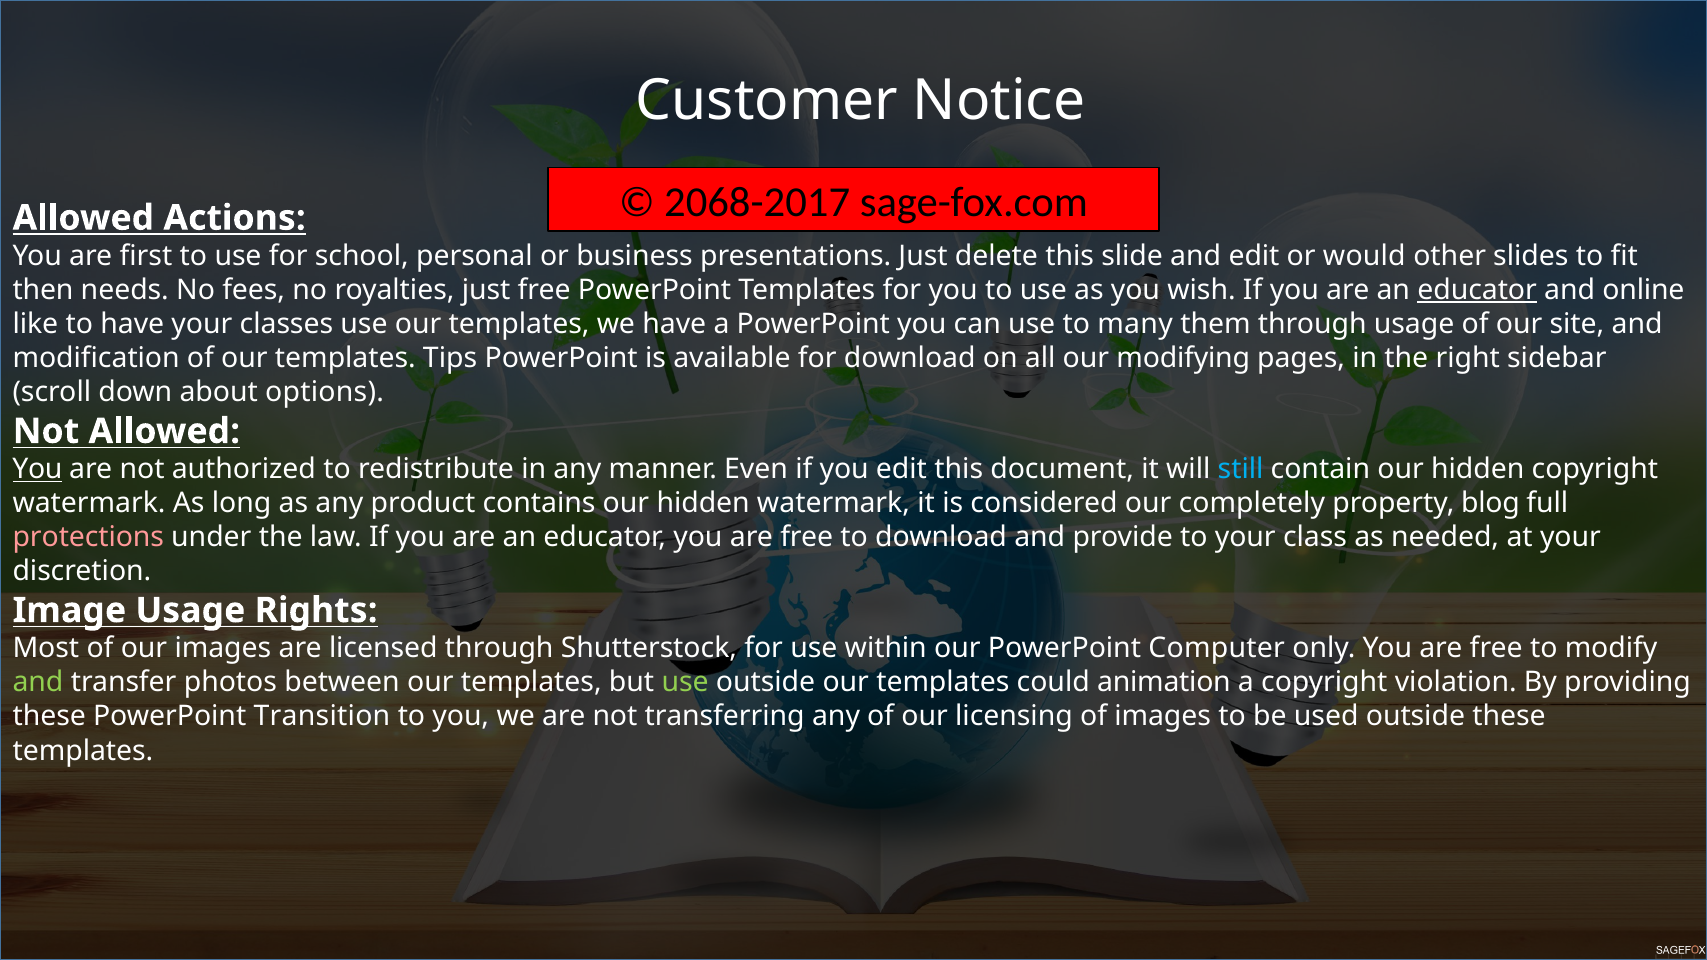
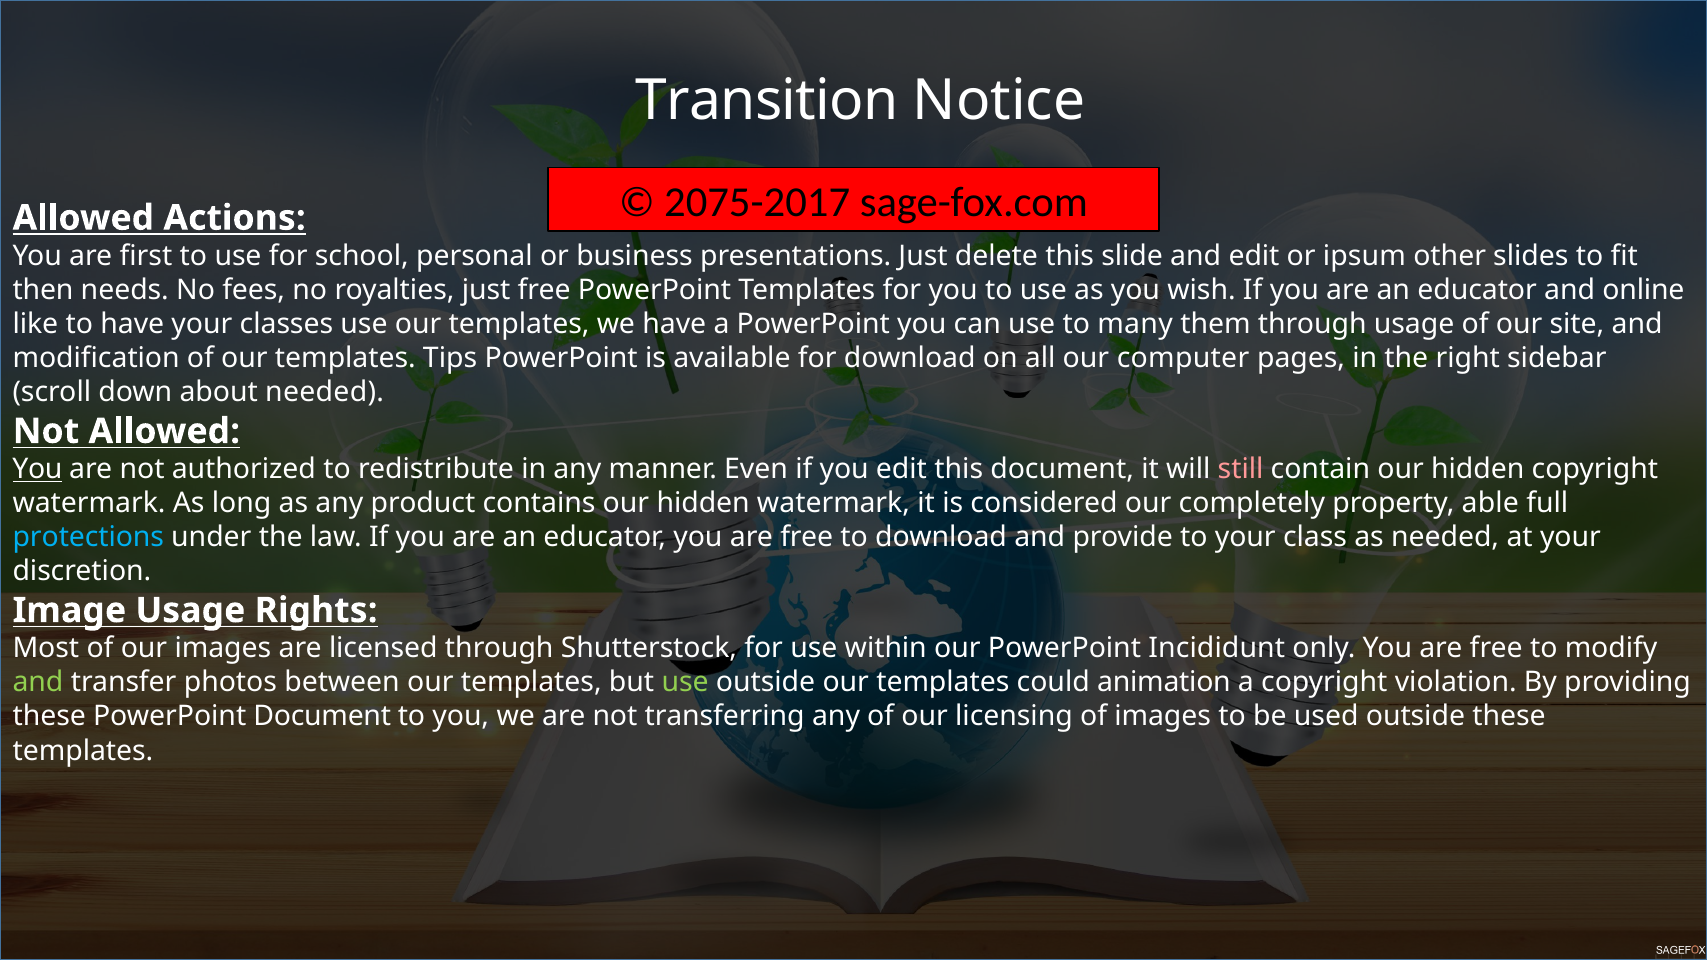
Customer: Customer -> Transition
2068-2017: 2068-2017 -> 2075-2017
would: would -> ipsum
educator at (1477, 290) underline: present -> none
modifying: modifying -> computer
about options: options -> needed
still colour: light blue -> pink
blog: blog -> able
protections colour: pink -> light blue
Computer: Computer -> Incididunt
PowerPoint Transition: Transition -> Document
